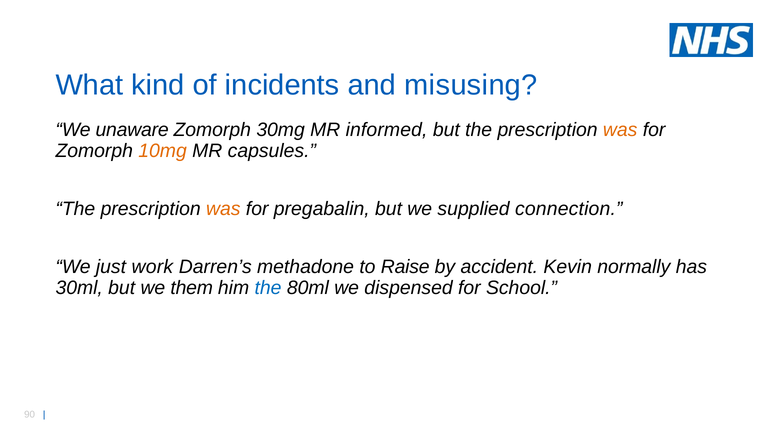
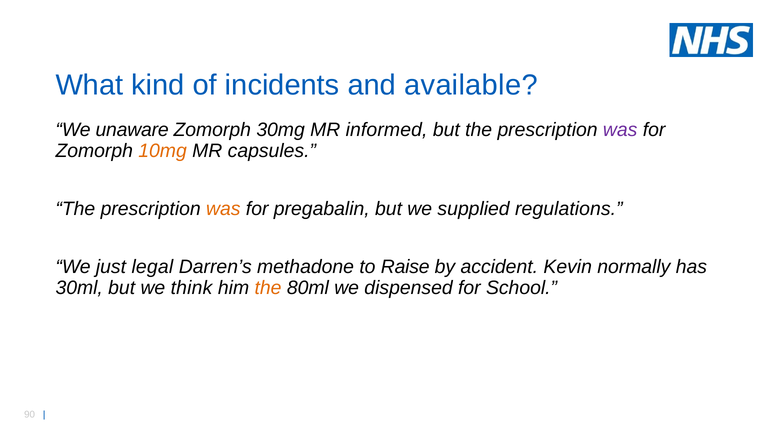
misusing: misusing -> available
was at (620, 130) colour: orange -> purple
connection: connection -> regulations
work: work -> legal
them: them -> think
the at (268, 288) colour: blue -> orange
